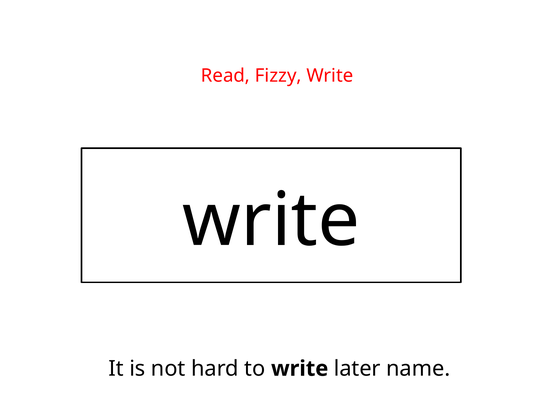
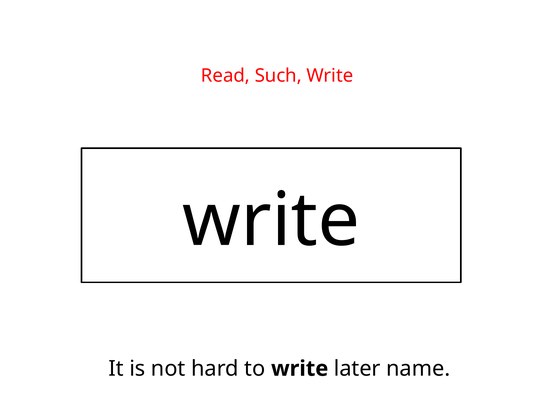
Fizzy: Fizzy -> Such
